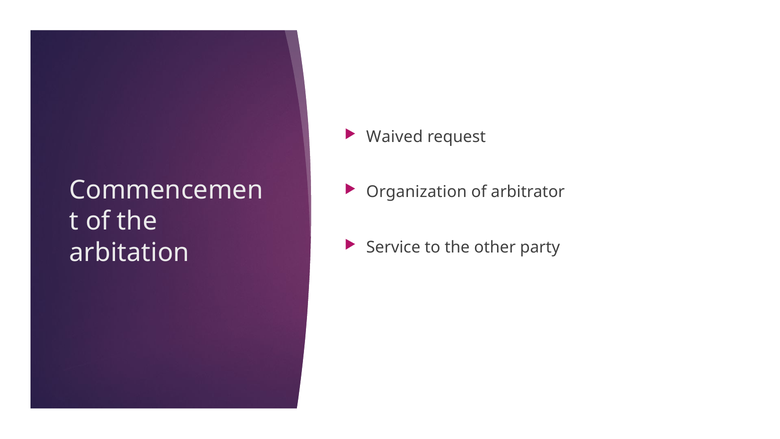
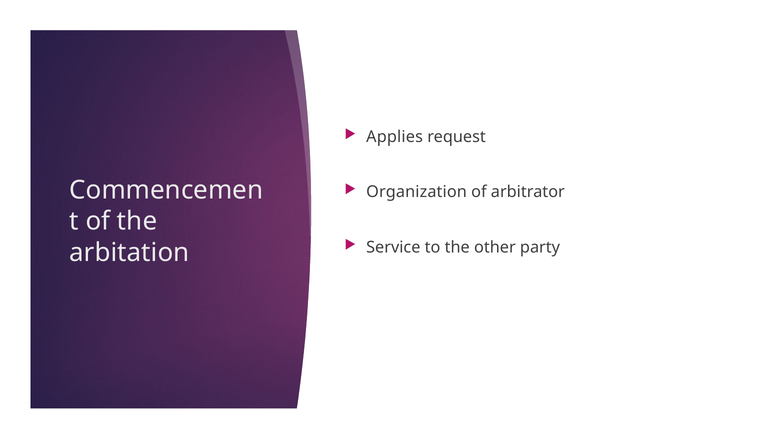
Waived: Waived -> Applies
